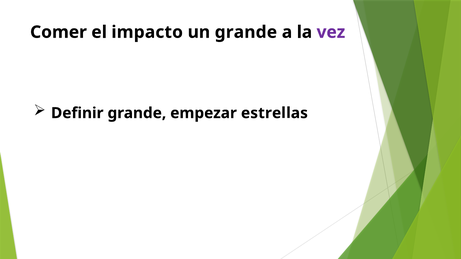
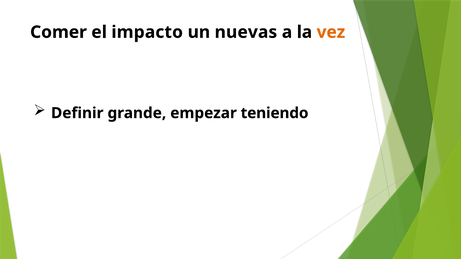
un grande: grande -> nuevas
vez colour: purple -> orange
estrellas: estrellas -> teniendo
